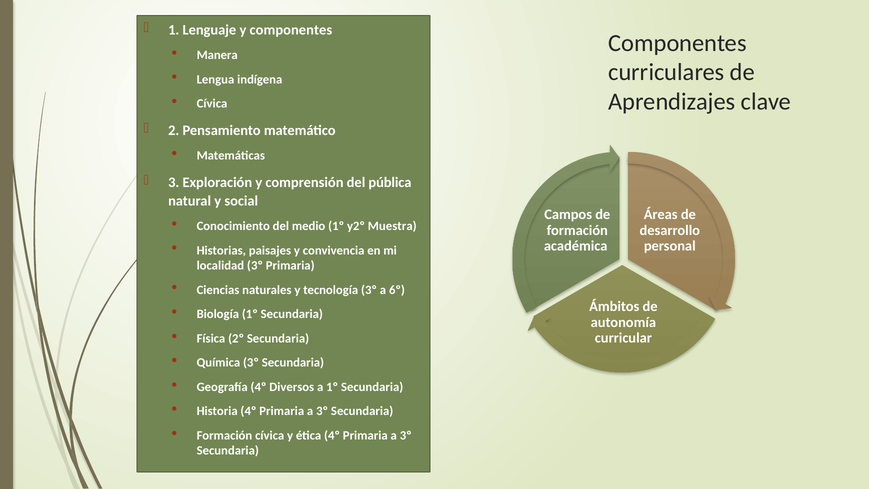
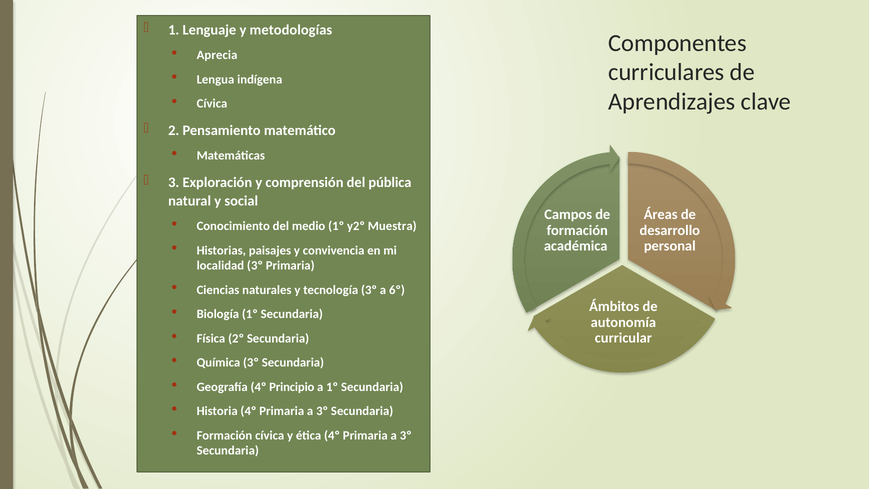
y componentes: componentes -> metodologías
Manera: Manera -> Aprecia
Diversos: Diversos -> Principio
